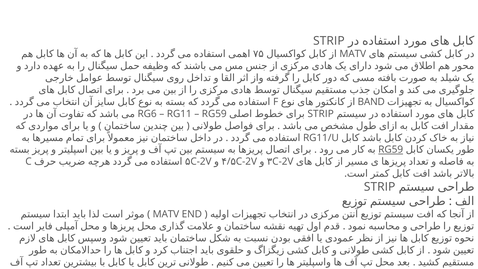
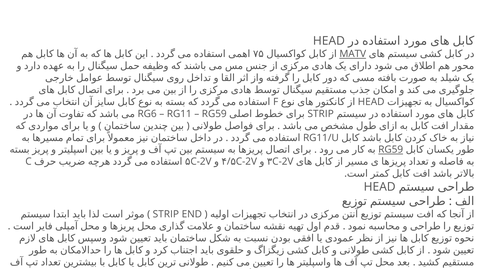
STRIP at (329, 41): STRIP -> HEAD
MATV at (353, 54) underline: none -> present
BAND at (371, 102): BAND -> HEAD
STRIP at (380, 187): STRIP -> HEAD
MATV at (166, 214): MATV -> STRIP
